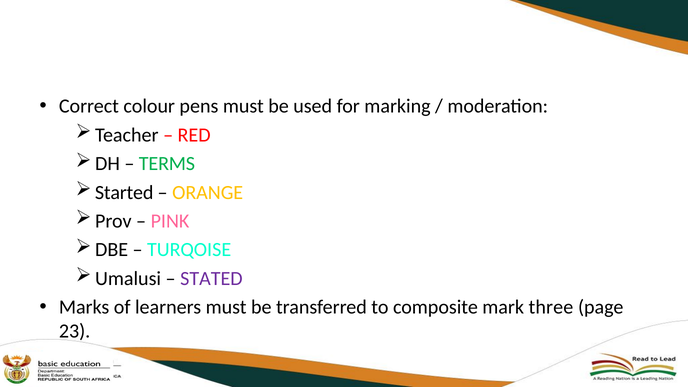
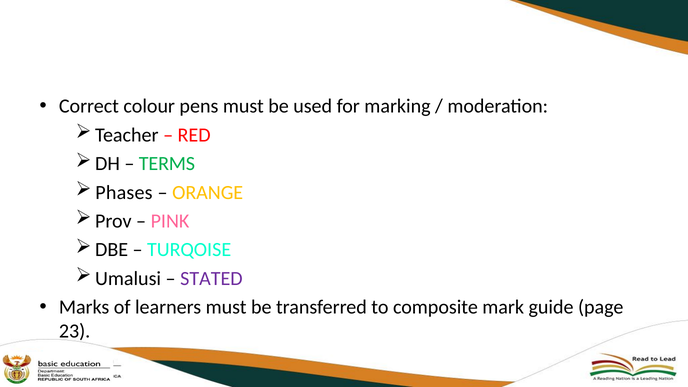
Started: Started -> Phases
three: three -> guide
